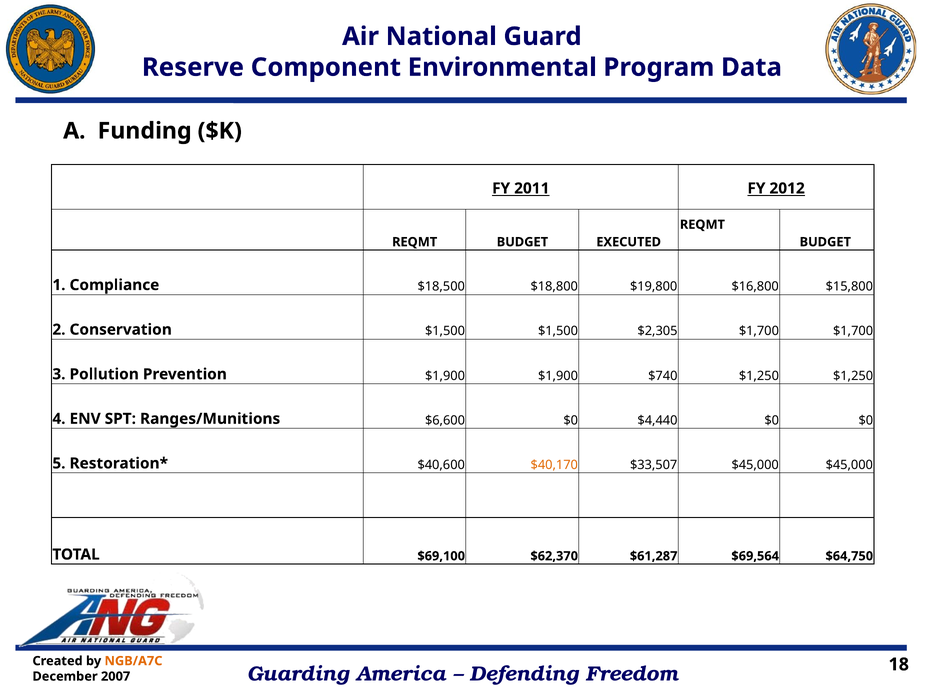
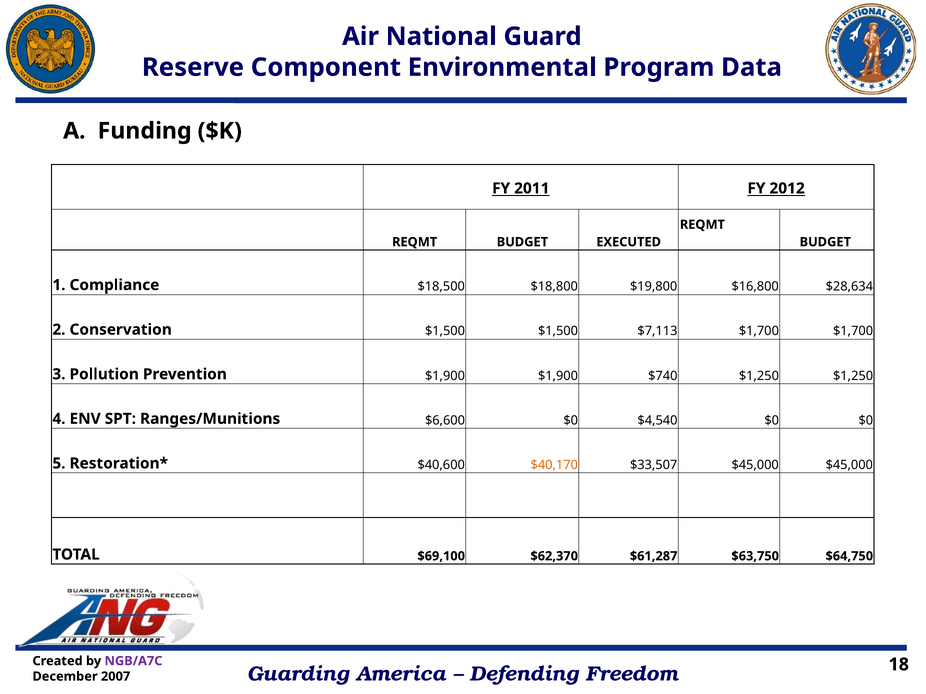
$15,800: $15,800 -> $28,634
$2,305: $2,305 -> $7,113
$4,440: $4,440 -> $4,540
$69,564: $69,564 -> $63,750
NGB/A7C colour: orange -> purple
